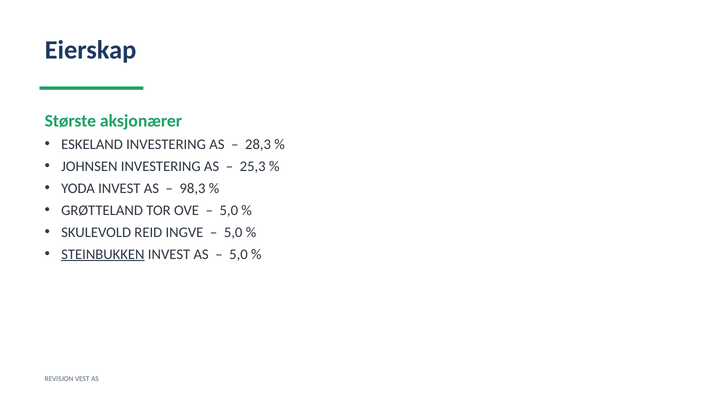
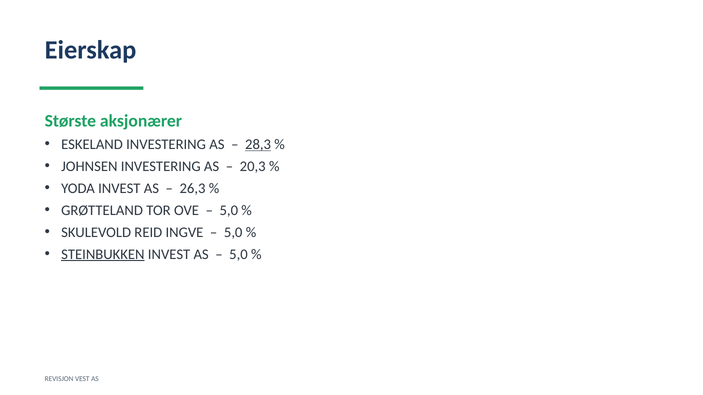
28,3 underline: none -> present
25,3: 25,3 -> 20,3
98,3: 98,3 -> 26,3
